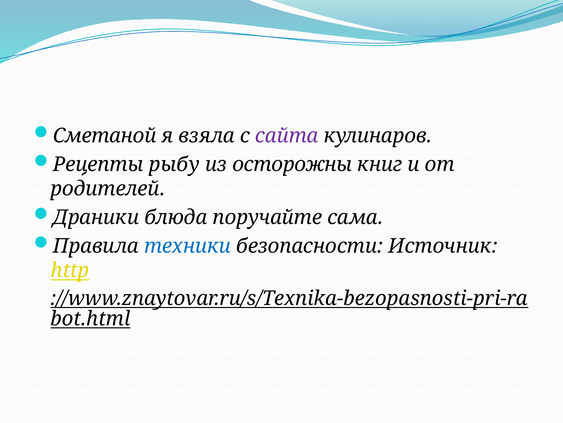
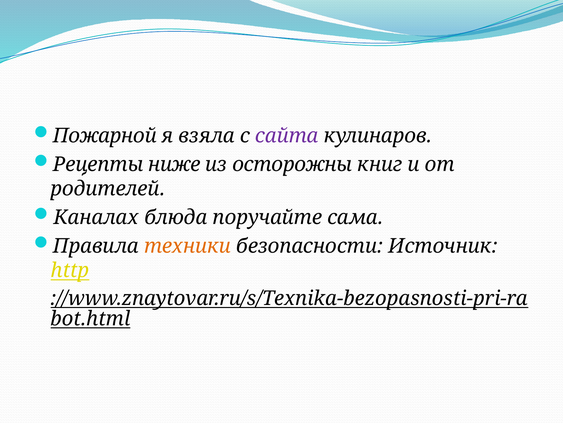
Сметаной: Сметаной -> Пожарной
рыбу: рыбу -> ниже
Драники: Драники -> Каналах
техники colour: blue -> orange
